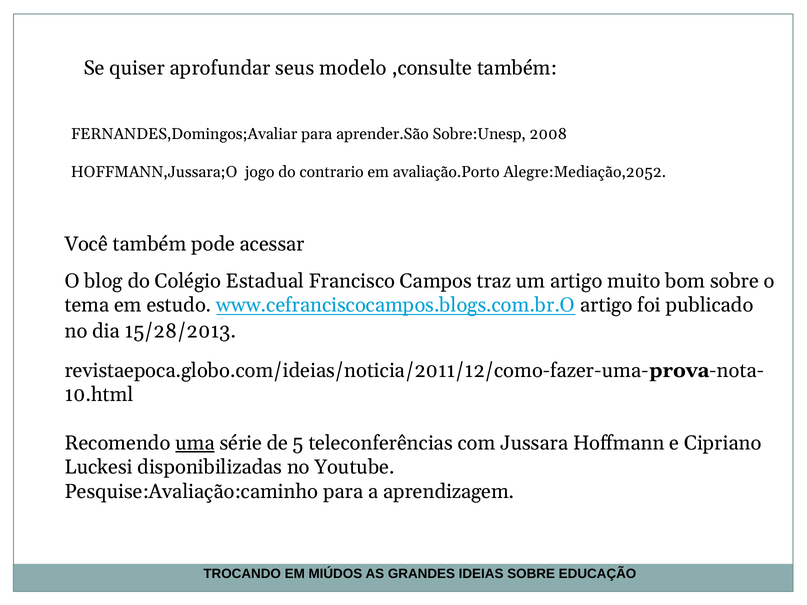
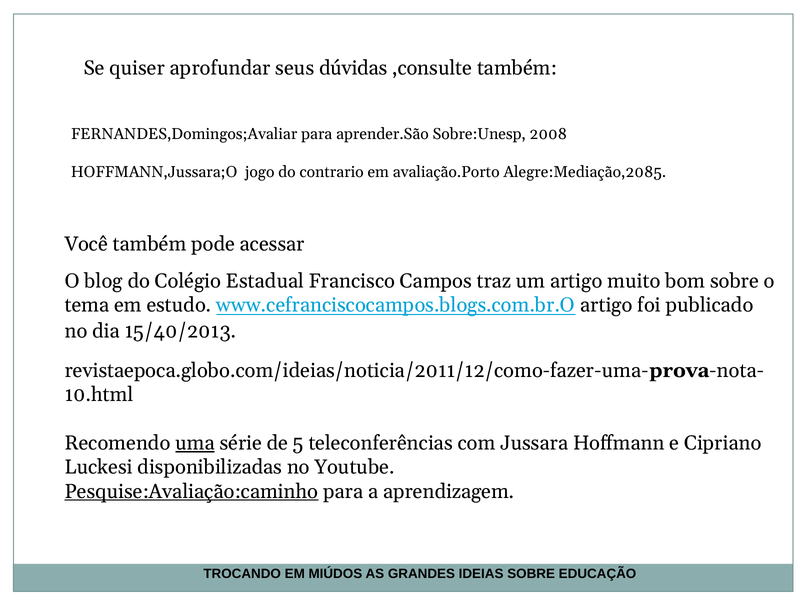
modelo: modelo -> dúvidas
Alegre:Mediação,2052: Alegre:Mediação,2052 -> Alegre:Mediação,2085
15/28/2013: 15/28/2013 -> 15/40/2013
Pesquise:Avaliação:caminho underline: none -> present
